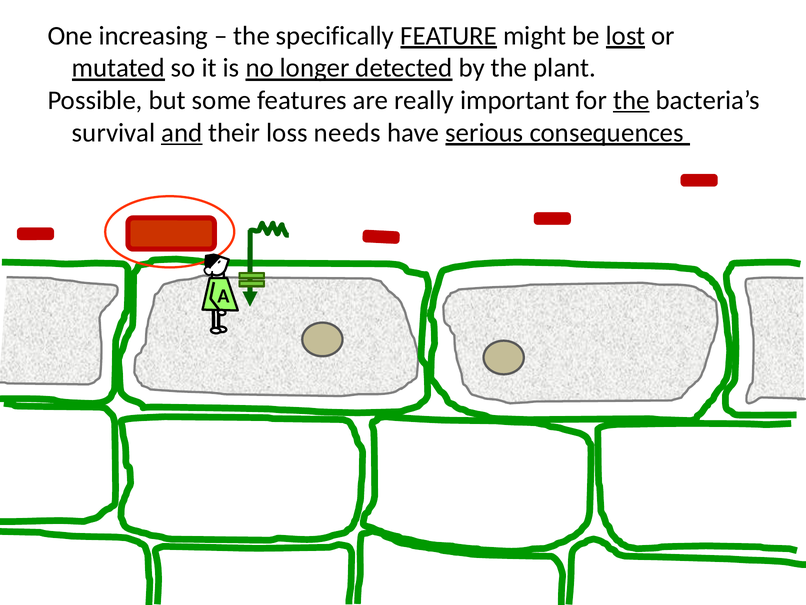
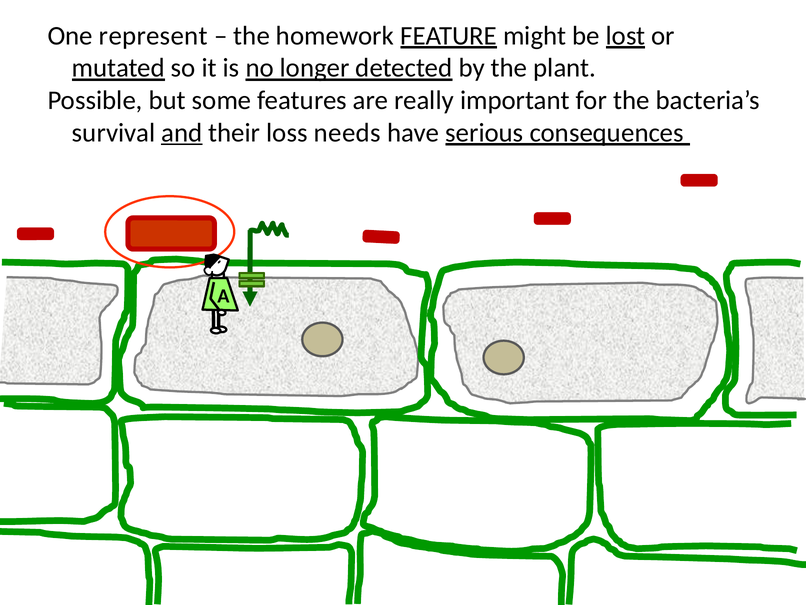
increasing: increasing -> represent
specifically: specifically -> homework
the at (631, 100) underline: present -> none
